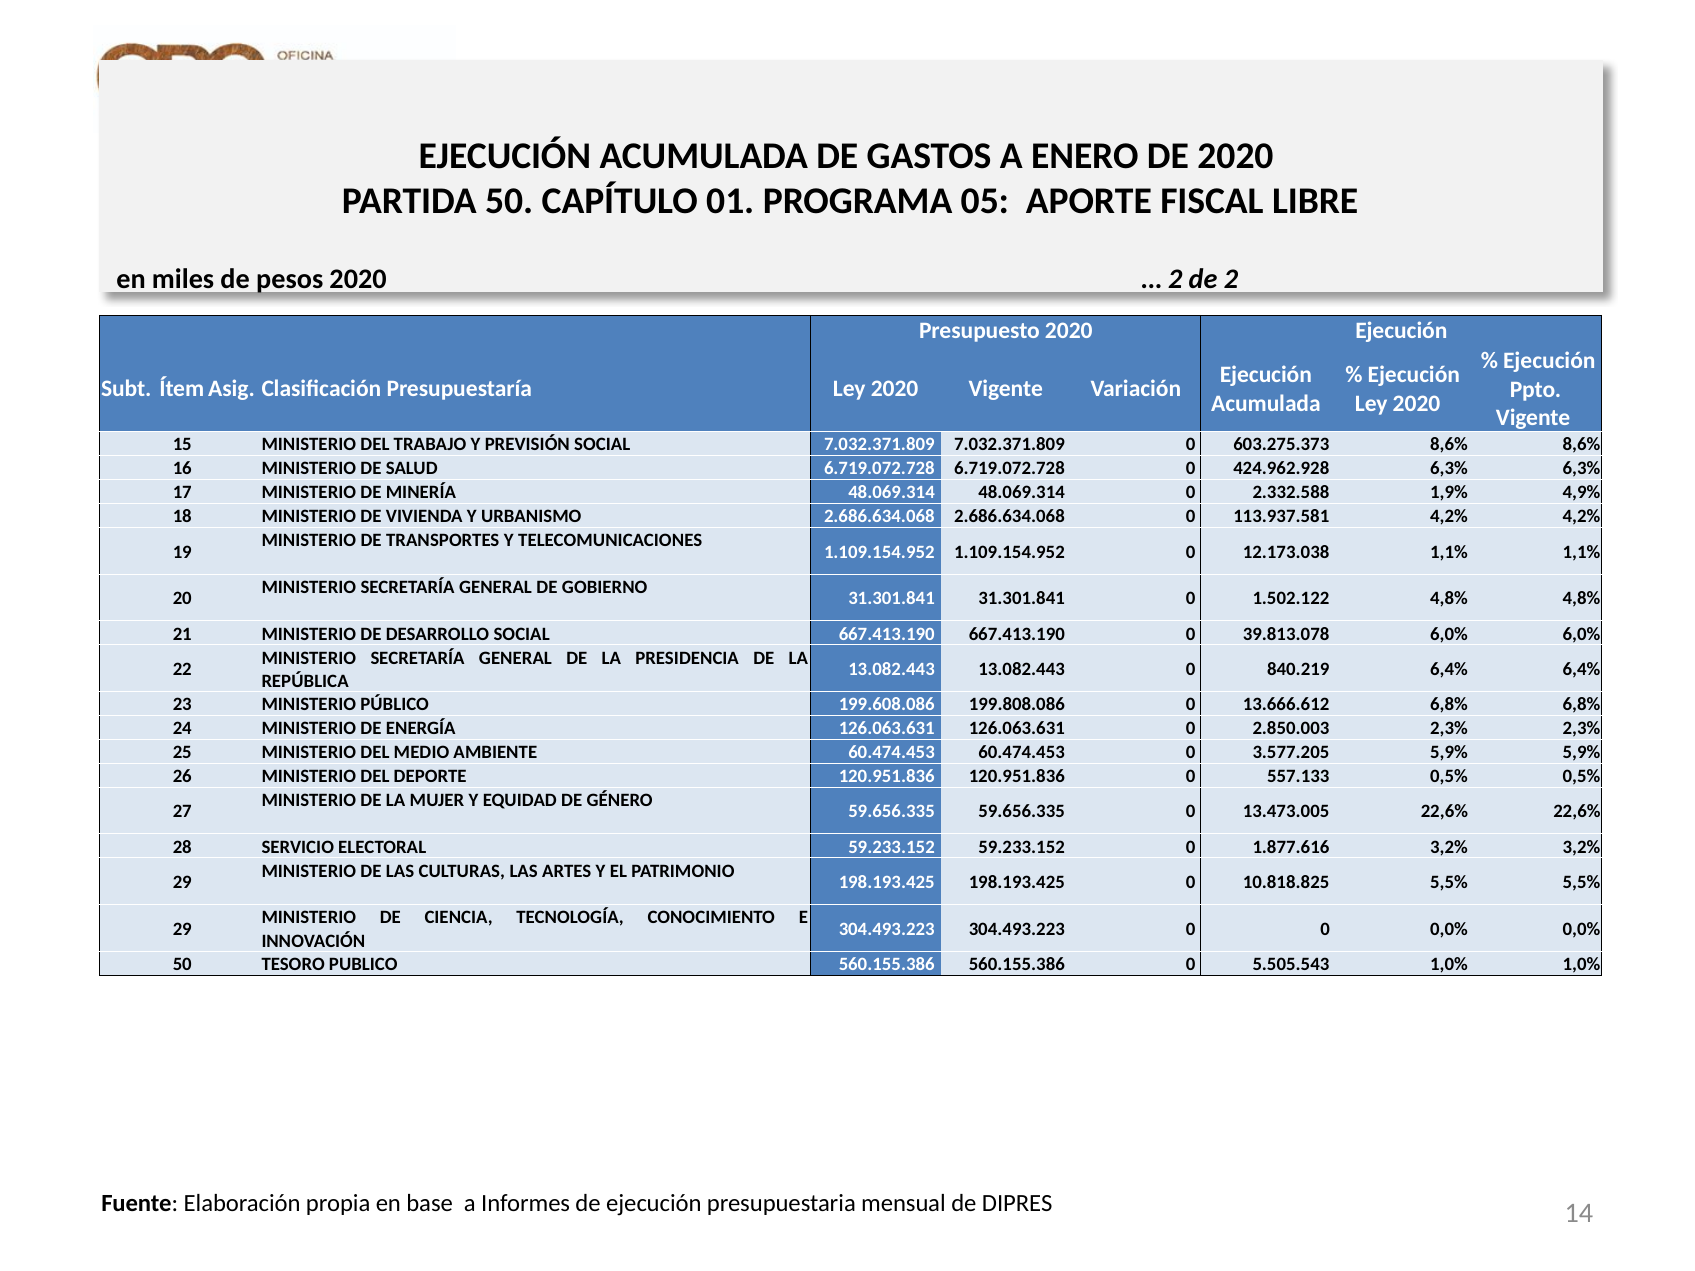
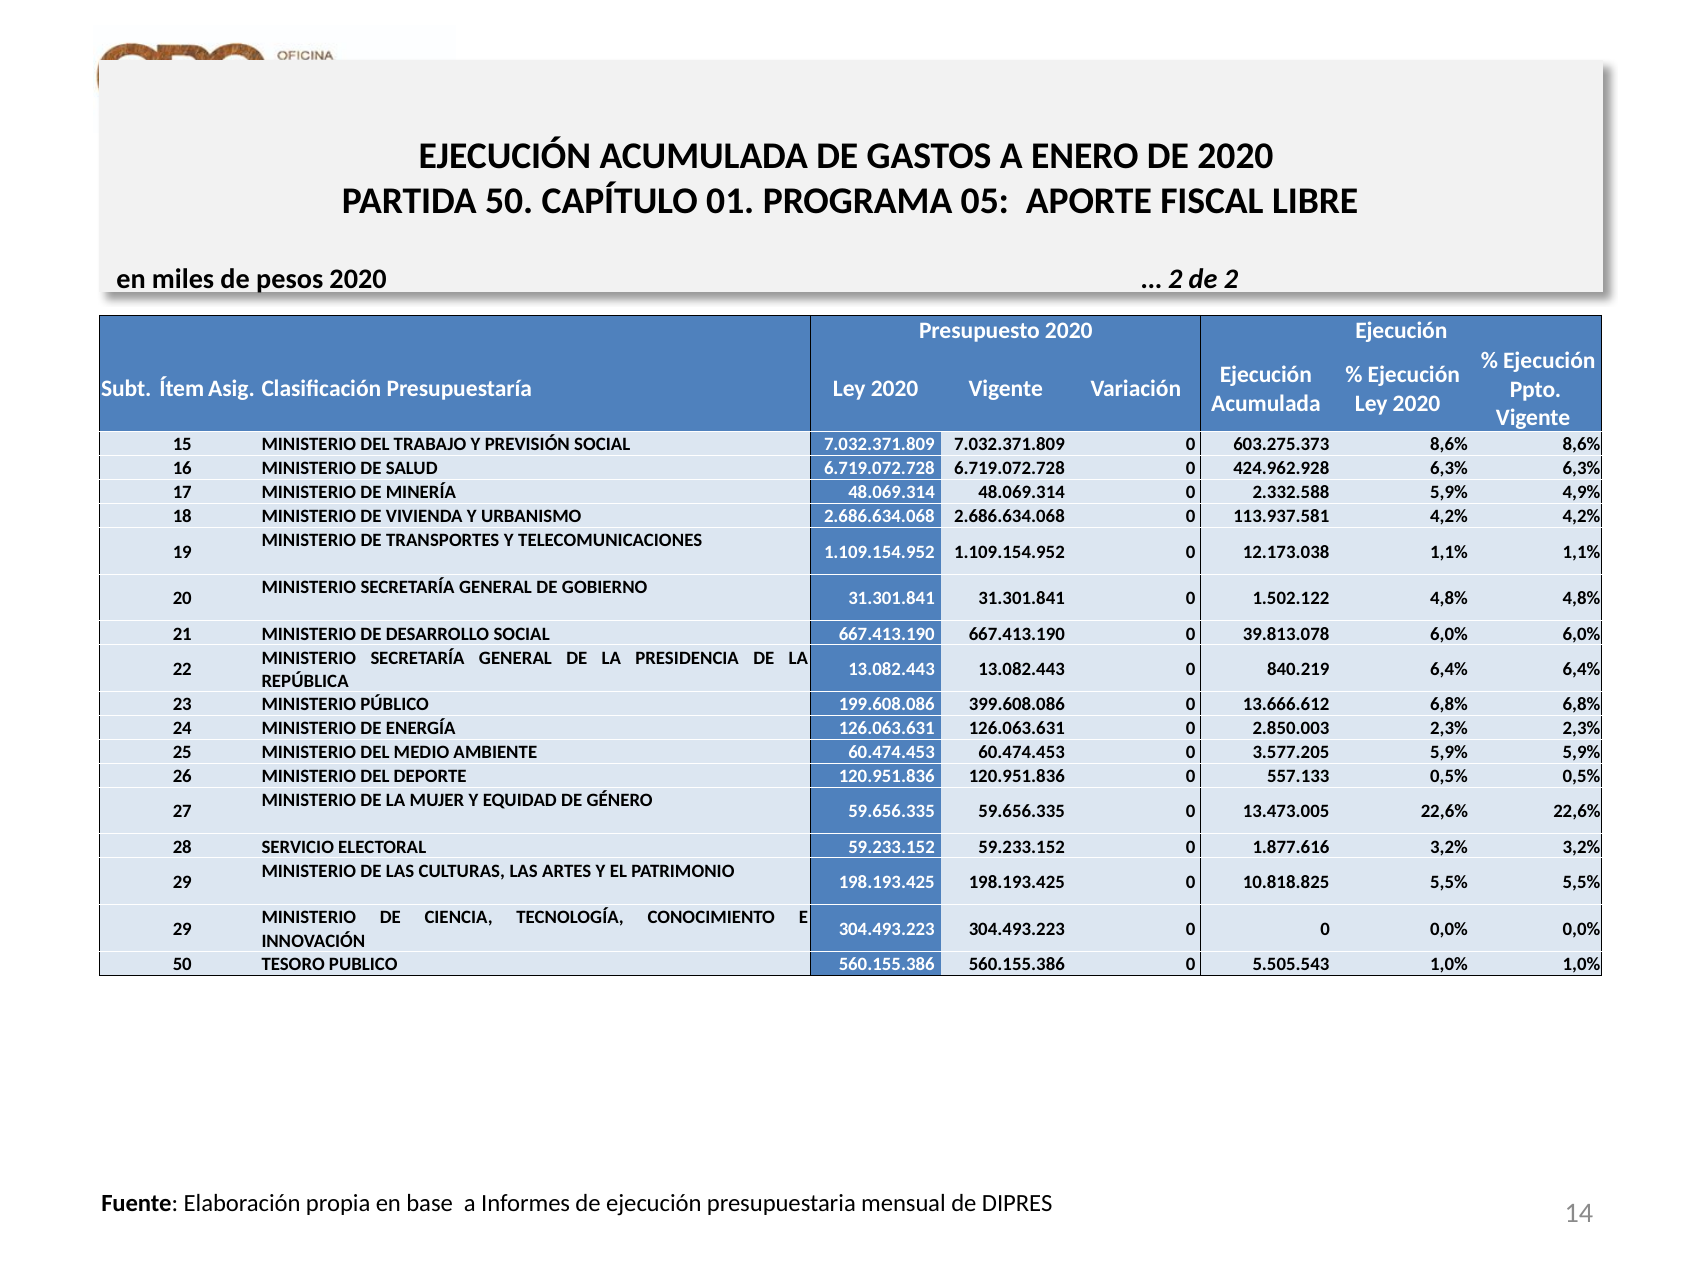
2.332.588 1,9%: 1,9% -> 5,9%
199.808.086: 199.808.086 -> 399.608.086
